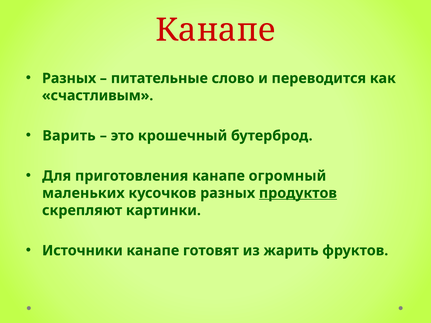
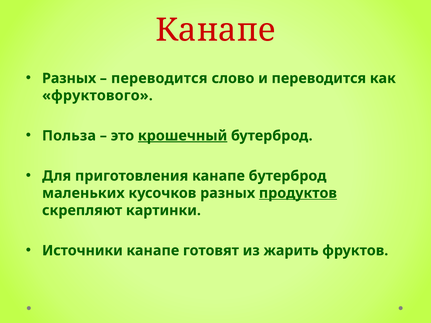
питательные at (159, 78): питательные -> переводится
счастливым: счастливым -> фруктового
Варить: Варить -> Польза
крошечный underline: none -> present
канапе огромный: огромный -> бутерброд
